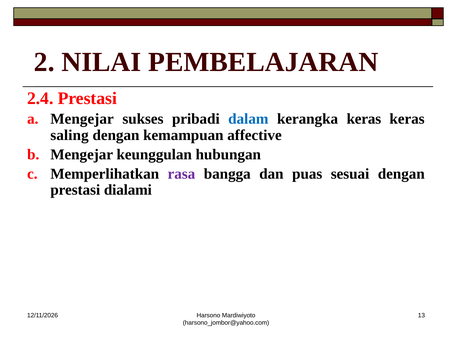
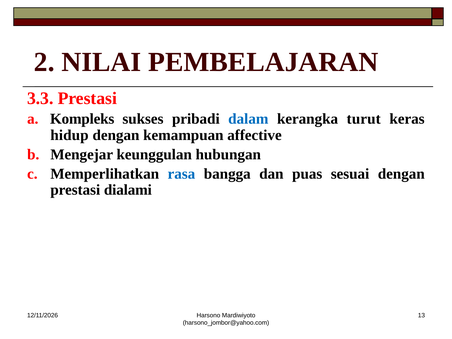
2.4: 2.4 -> 3.3
Mengejar at (82, 119): Mengejar -> Kompleks
kerangka keras: keras -> turut
saling: saling -> hidup
rasa colour: purple -> blue
